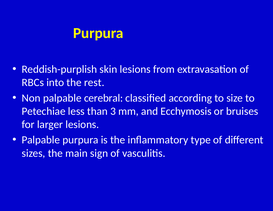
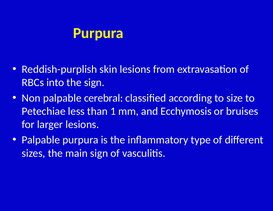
the rest: rest -> sign
3: 3 -> 1
